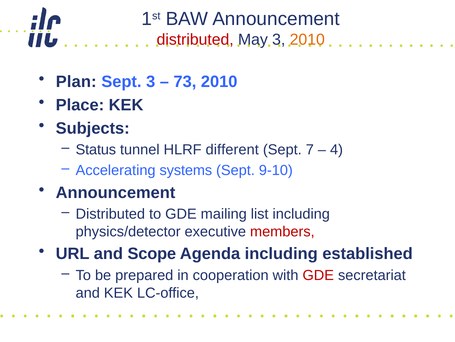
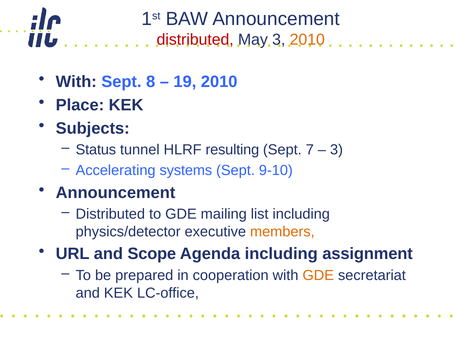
Plan at (76, 82): Plan -> With
Sept 3: 3 -> 8
73: 73 -> 19
different: different -> resulting
4 at (336, 149): 4 -> 3
members colour: red -> orange
established: established -> assignment
GDE at (318, 275) colour: red -> orange
